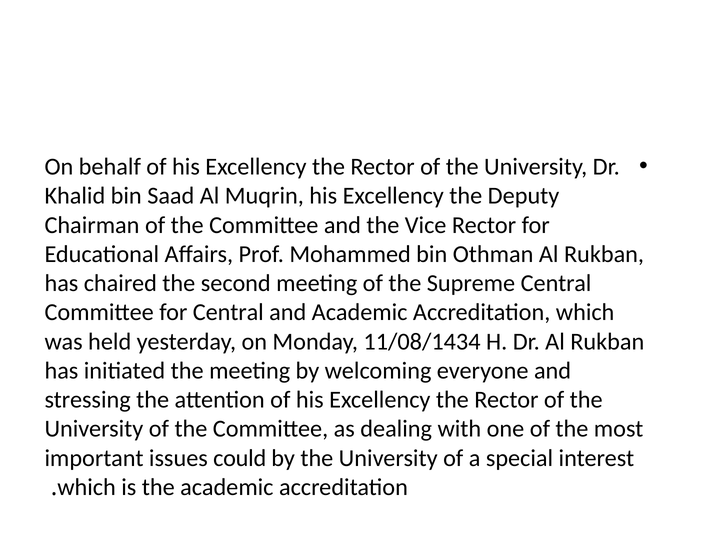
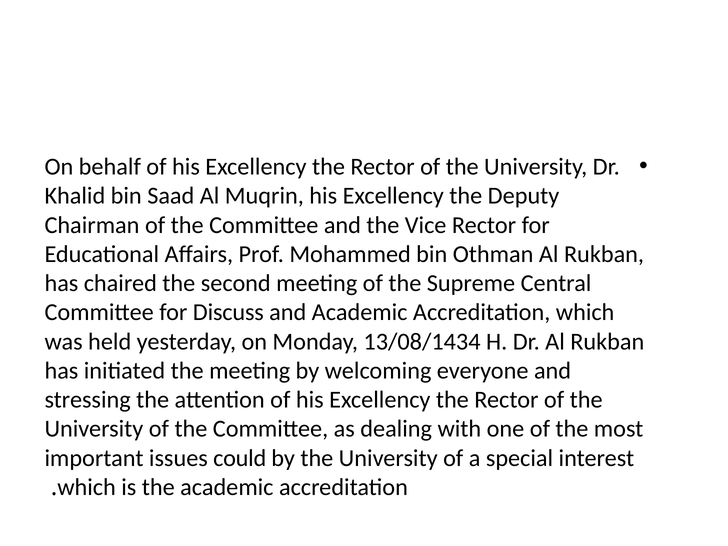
for Central: Central -> Discuss
11/08/1434: 11/08/1434 -> 13/08/1434
